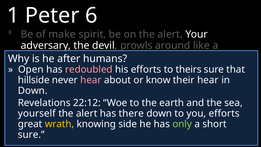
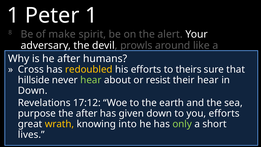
Peter 6: 6 -> 1
Open: Open -> Cross
redoubled colour: pink -> yellow
hear at (91, 80) colour: pink -> light green
know: know -> resist
22:12: 22:12 -> 17:12
yourself: yourself -> purpose
alert at (87, 113): alert -> after
there: there -> given
side: side -> into
sure at (31, 135): sure -> lives
